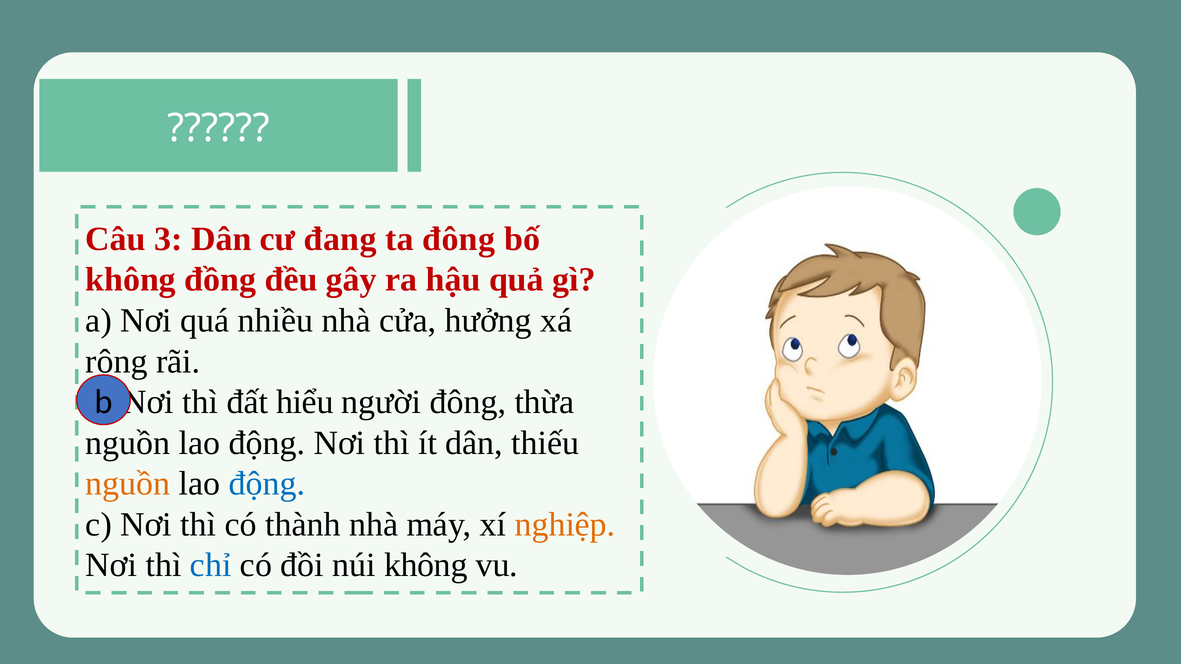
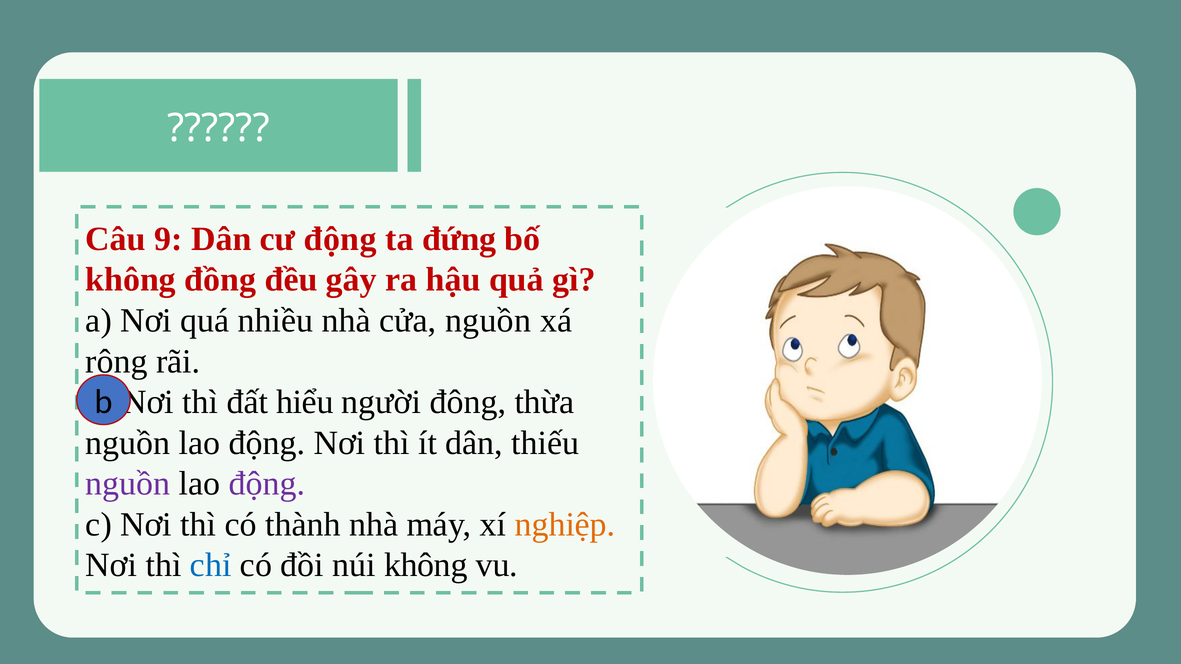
3: 3 -> 9
cư đang: đang -> động
ta đông: đông -> đứng
cửa hưởng: hưởng -> nguồn
nguồn at (128, 484) colour: orange -> purple
động at (267, 484) colour: blue -> purple
